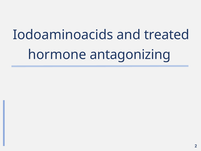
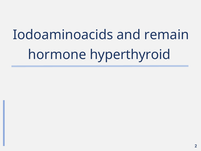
treated: treated -> remain
antagonizing: antagonizing -> hyperthyroid
